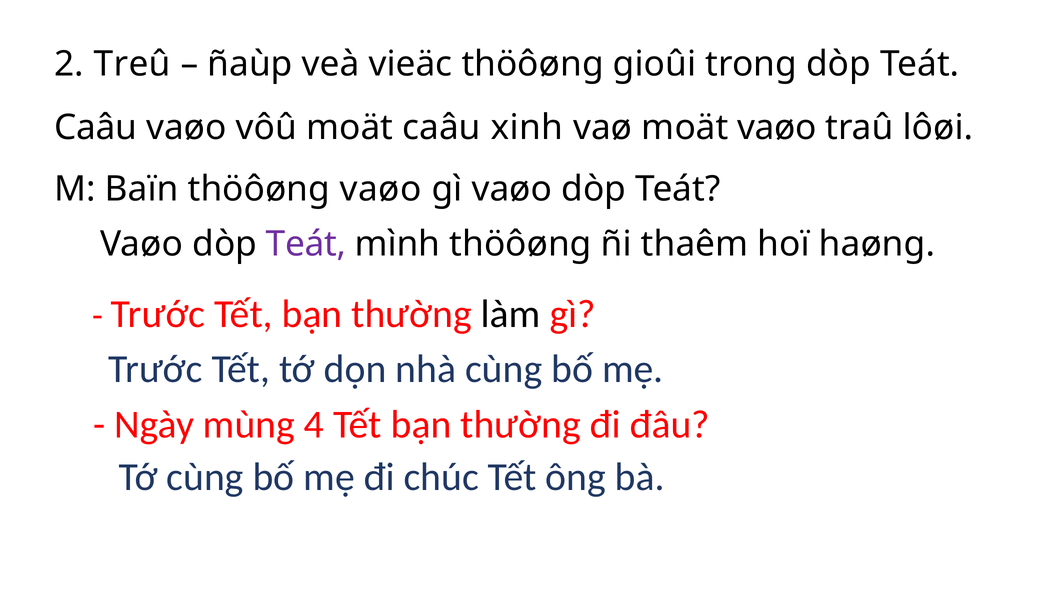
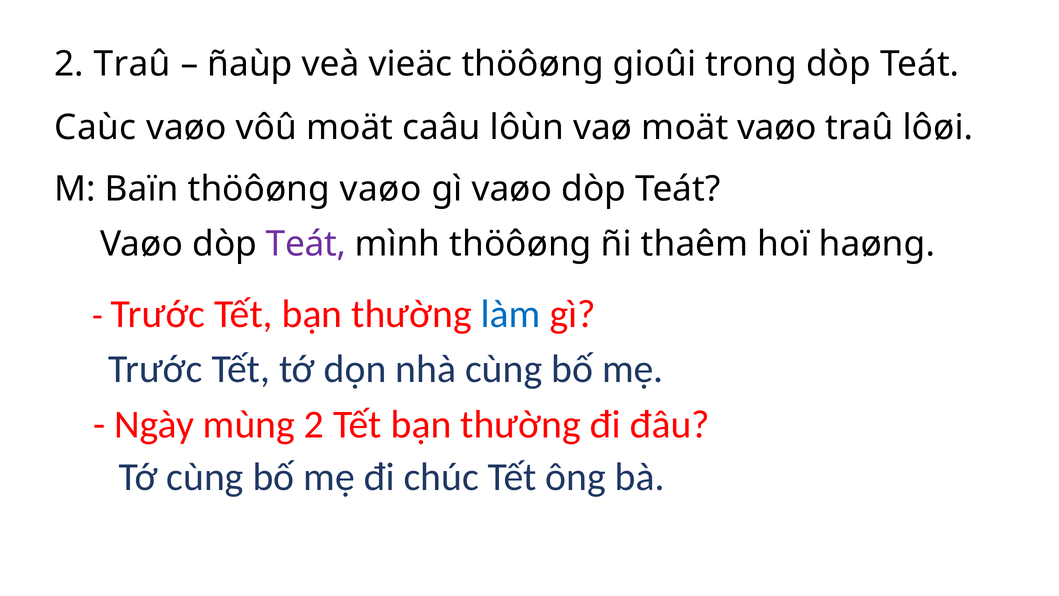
2 Treû: Treû -> Traû
Caâu at (96, 127): Caâu -> Caùc
xinh: xinh -> lôùn
làm colour: black -> blue
mùng 4: 4 -> 2
